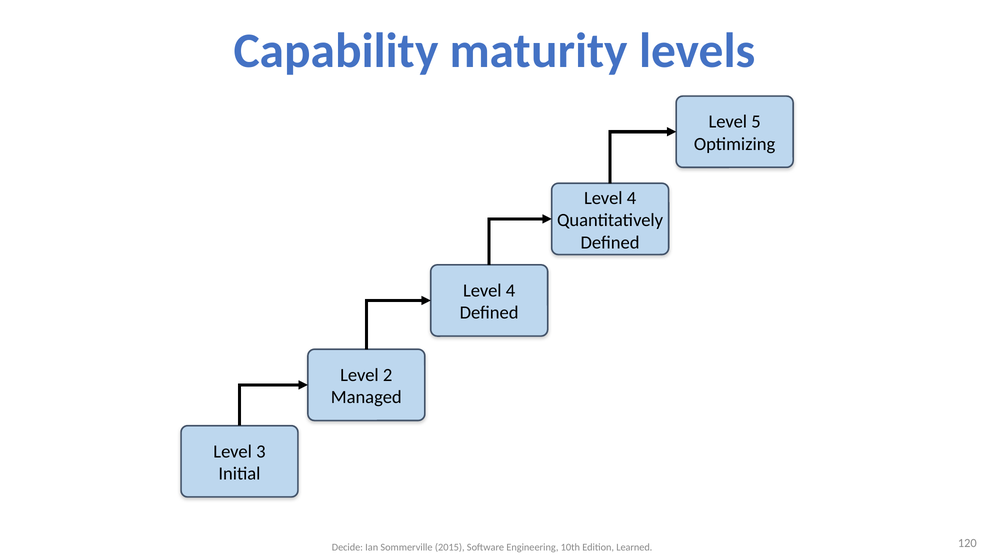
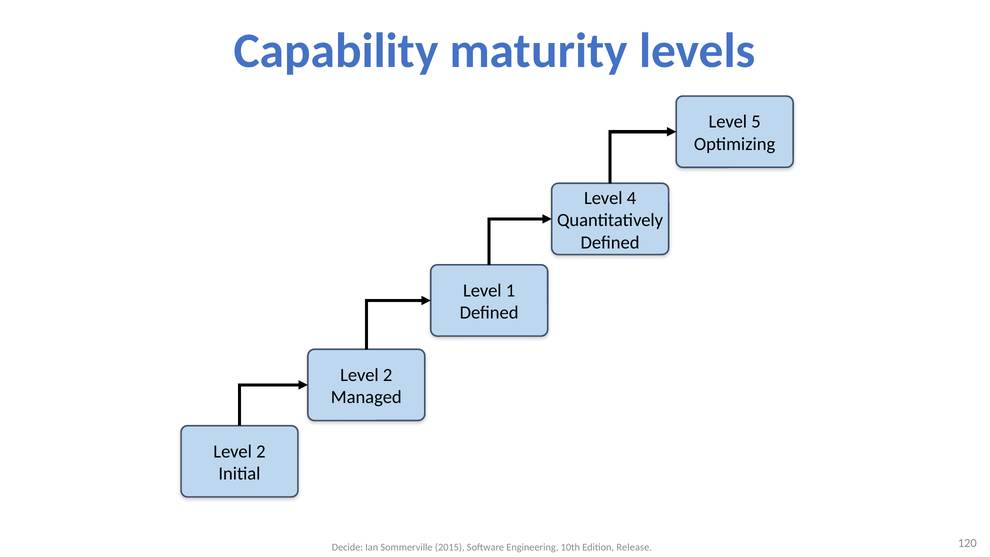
4 at (511, 291): 4 -> 1
3 at (261, 451): 3 -> 2
Learned: Learned -> Release
